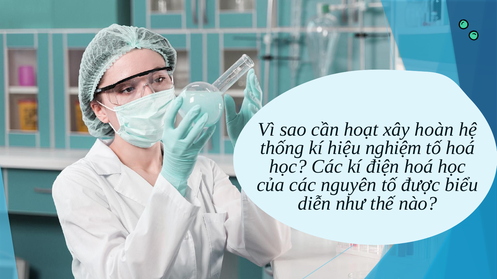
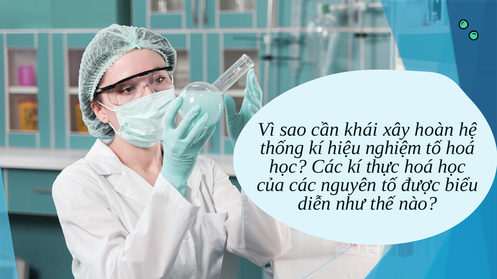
hoạt: hoạt -> khái
điện: điện -> thực
